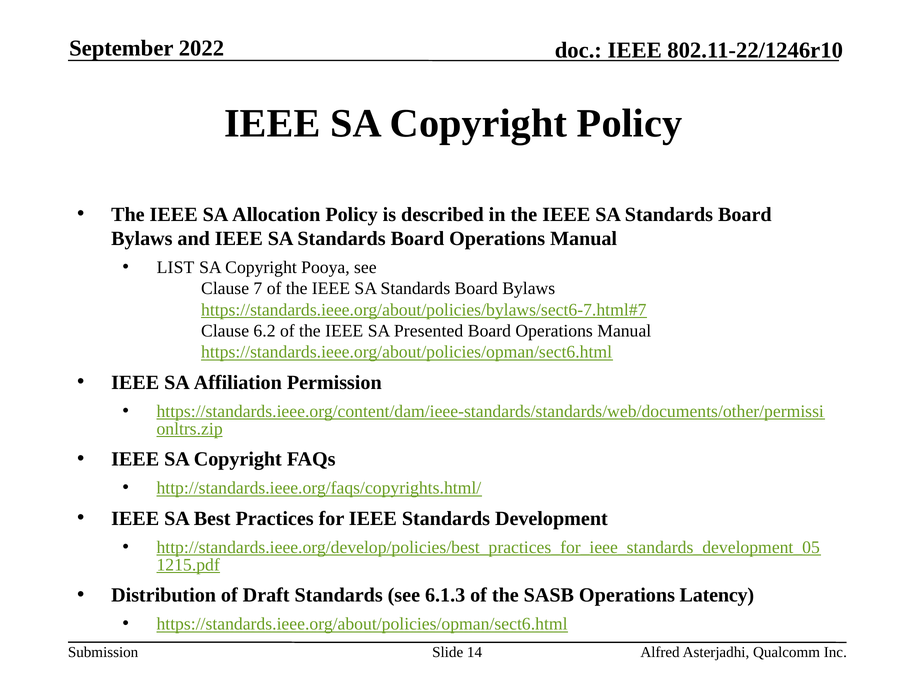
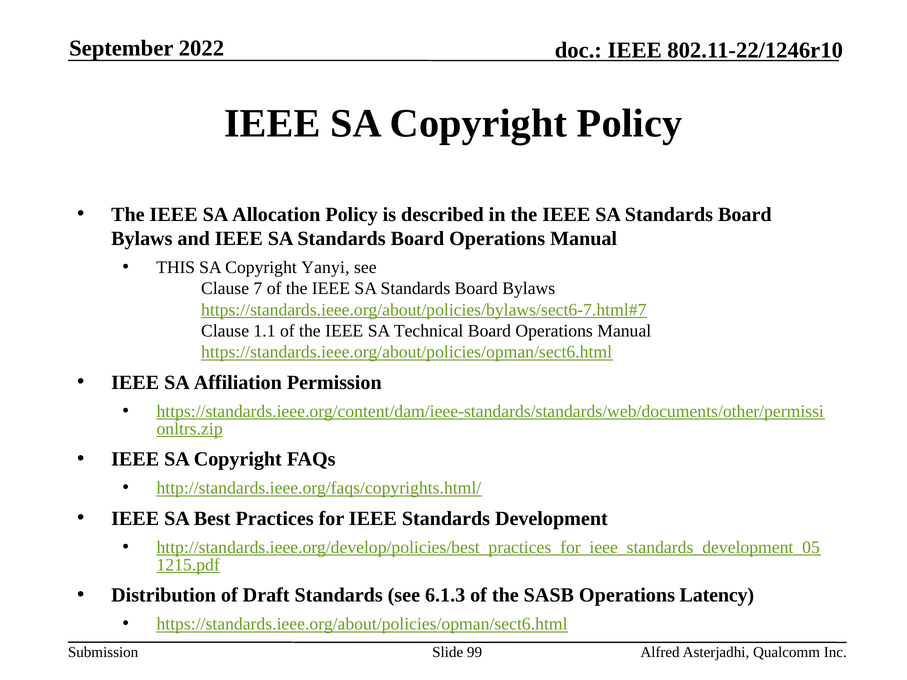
LIST: LIST -> THIS
Pooya: Pooya -> Yanyi
6.2: 6.2 -> 1.1
Presented: Presented -> Technical
14: 14 -> 99
